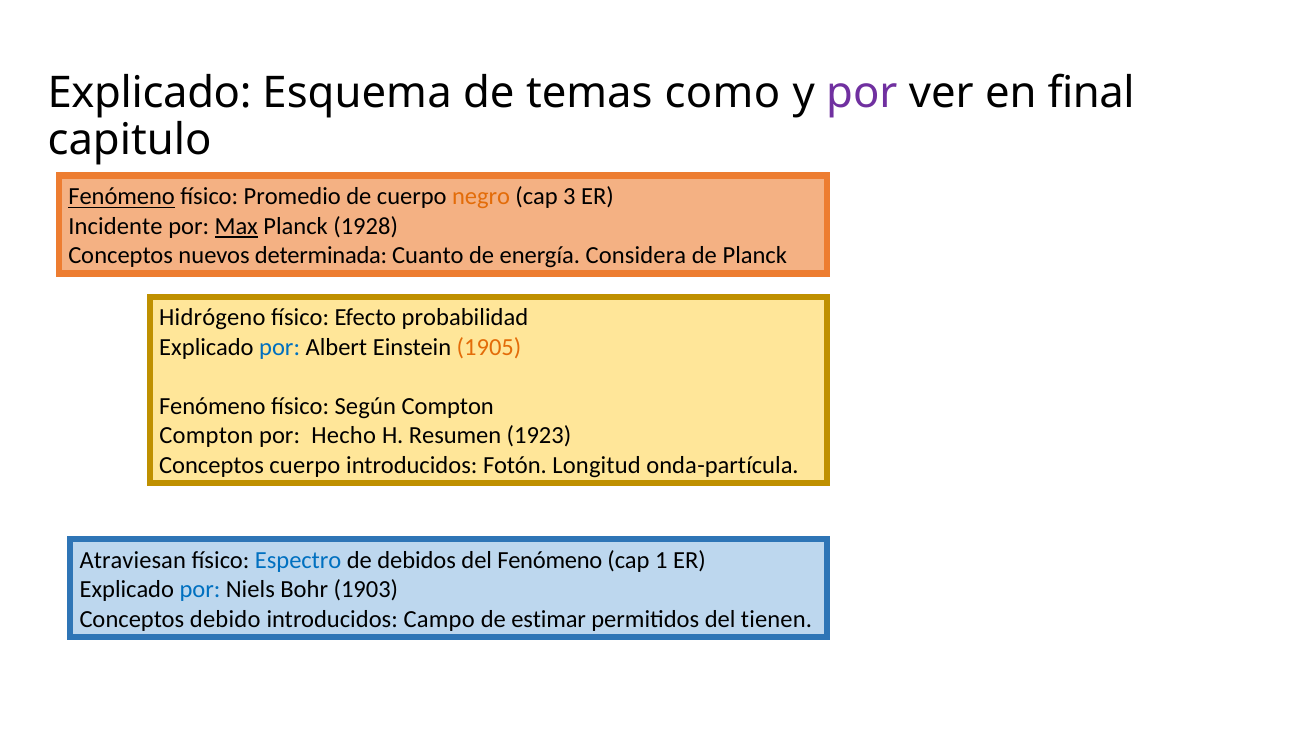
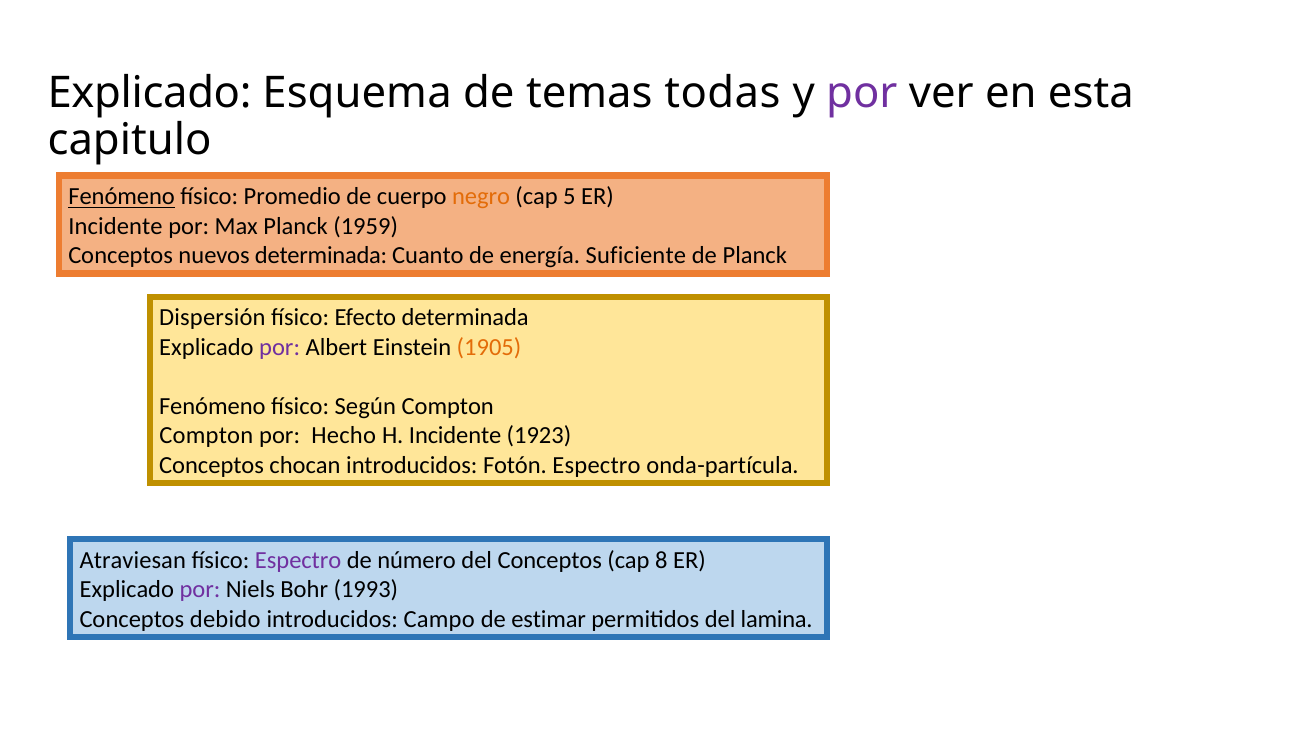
como: como -> todas
final: final -> esta
3: 3 -> 5
Max underline: present -> none
1928: 1928 -> 1959
Considera: Considera -> Suficiente
Hidrógeno: Hidrógeno -> Dispersión
Efecto probabilidad: probabilidad -> determinada
por at (280, 347) colour: blue -> purple
H Resumen: Resumen -> Incidente
Conceptos cuerpo: cuerpo -> chocan
Fotón Longitud: Longitud -> Espectro
Espectro at (298, 561) colour: blue -> purple
debidos: debidos -> número
del Fenómeno: Fenómeno -> Conceptos
1: 1 -> 8
por at (200, 590) colour: blue -> purple
1903: 1903 -> 1993
tienen: tienen -> lamina
